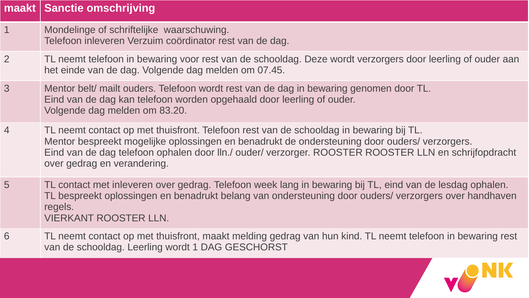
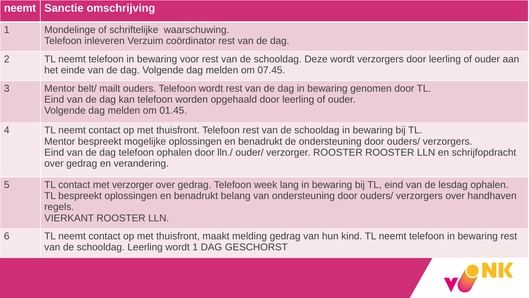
maakt at (20, 8): maakt -> neemt
83.20: 83.20 -> 01.45
met inleveren: inleveren -> verzorger
